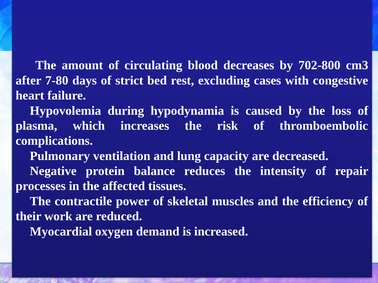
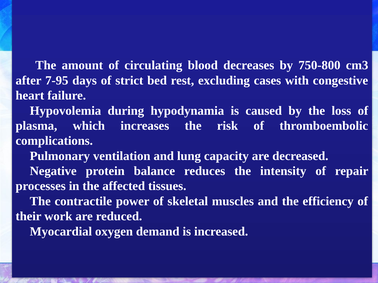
702-800: 702-800 -> 750-800
7-80: 7-80 -> 7-95
